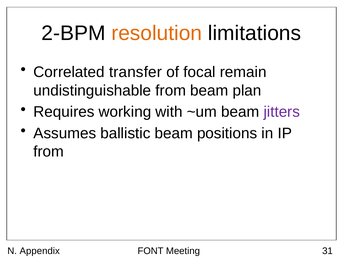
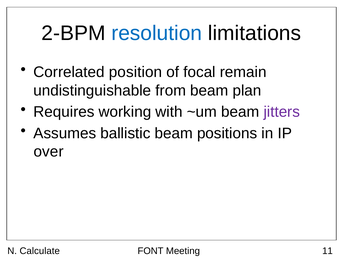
resolution colour: orange -> blue
transfer: transfer -> position
from at (49, 151): from -> over
Appendix: Appendix -> Calculate
31: 31 -> 11
